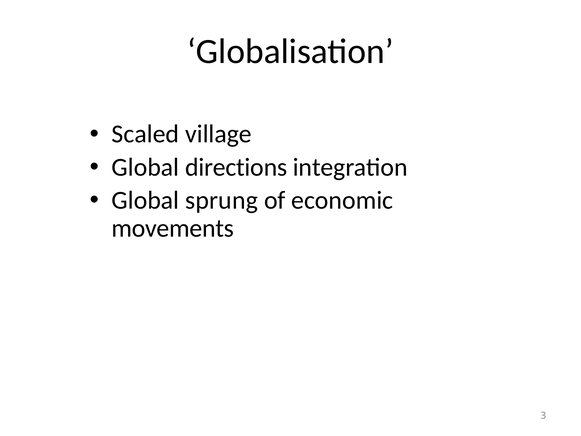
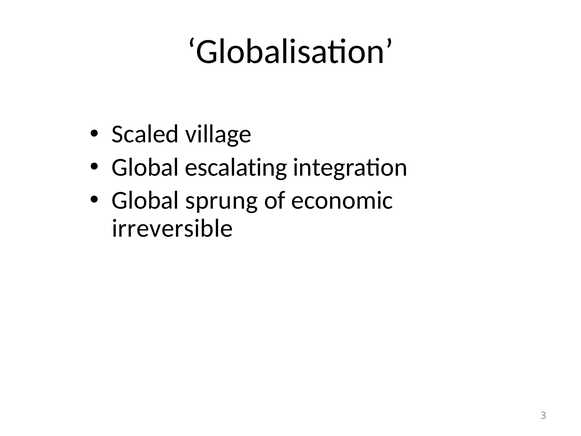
directions: directions -> escalating
movements: movements -> irreversible
